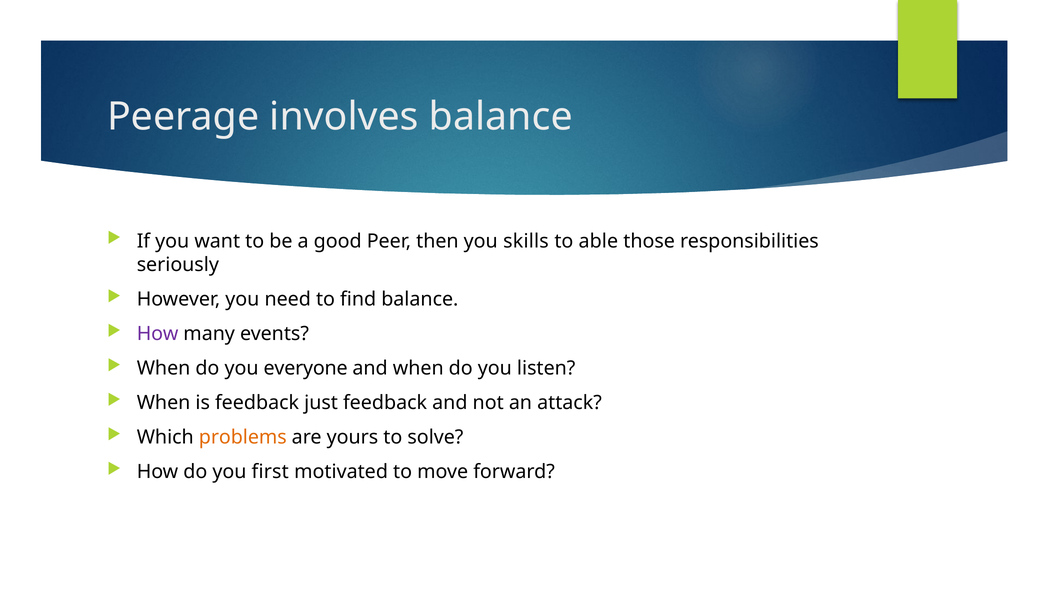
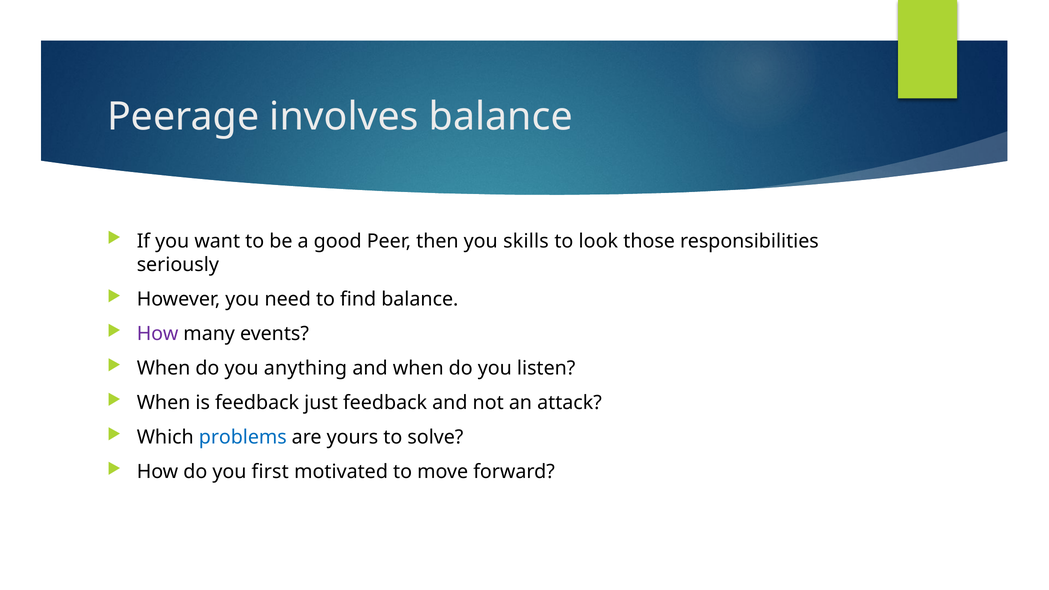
able: able -> look
everyone: everyone -> anything
problems colour: orange -> blue
